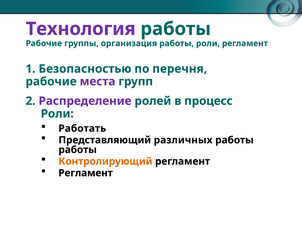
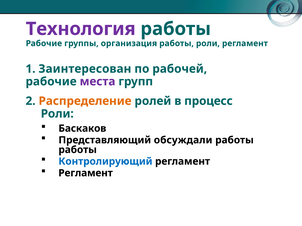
Безопасностью: Безопасностью -> Заинтересован
перечня: перечня -> рабочей
Распределение colour: purple -> orange
Работать: Работать -> Баскаков
различных: различных -> обсуждали
Контролирующий colour: orange -> blue
